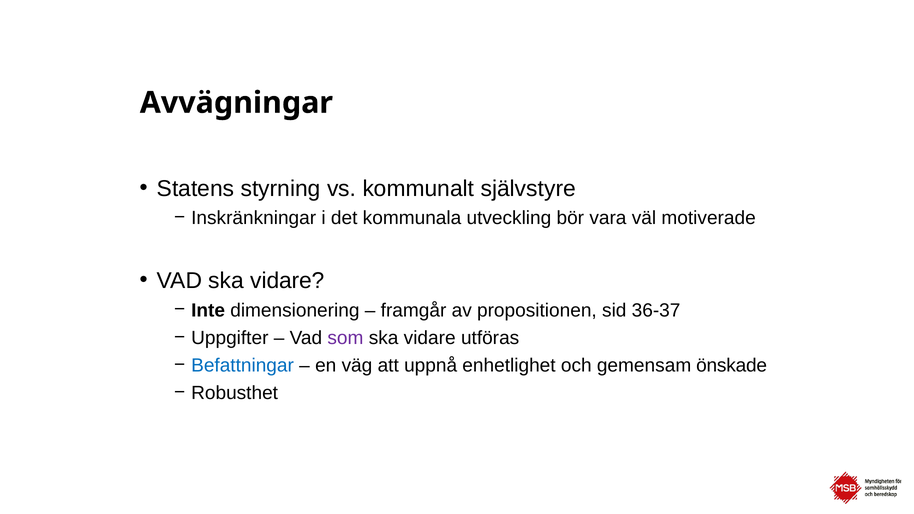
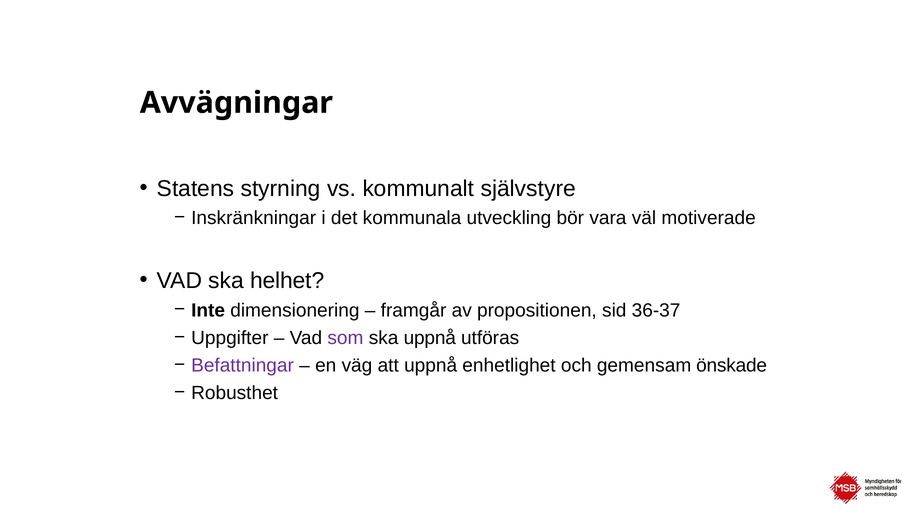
VAD ska vidare: vidare -> helhet
vidare at (430, 338): vidare -> uppnå
Befattningar colour: blue -> purple
